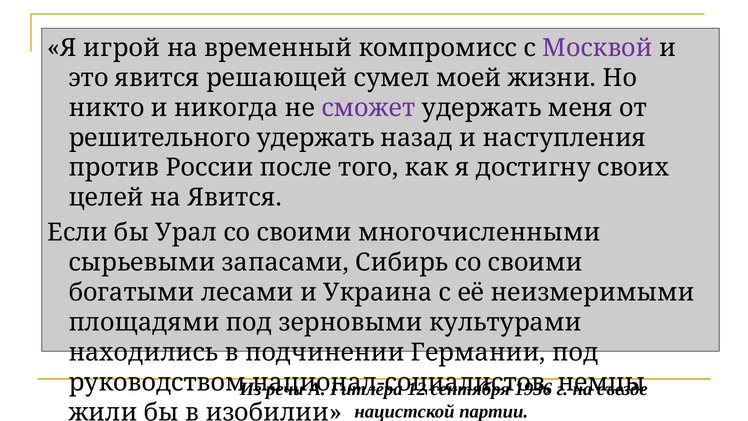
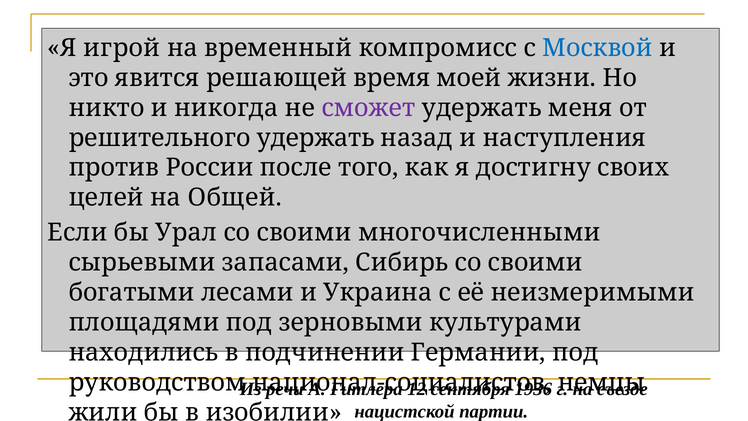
Москвой colour: purple -> blue
сумел: сумел -> время
на Явится: Явится -> Общей
